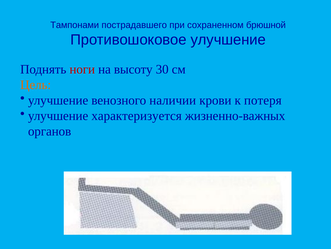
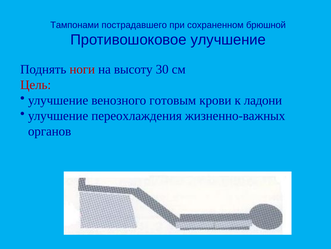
Цель colour: orange -> red
наличии: наличии -> готовым
потеря: потеря -> ладони
характеризуется: характеризуется -> переохлаждения
